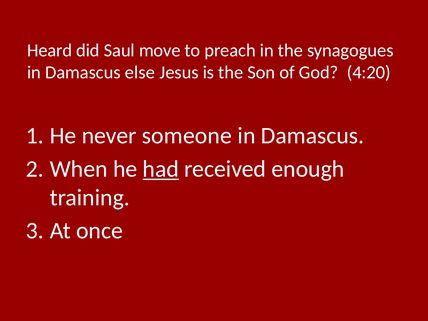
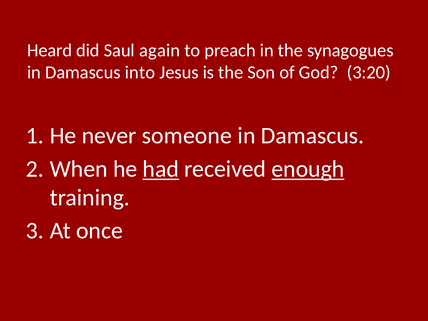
move: move -> again
else: else -> into
4:20: 4:20 -> 3:20
enough underline: none -> present
